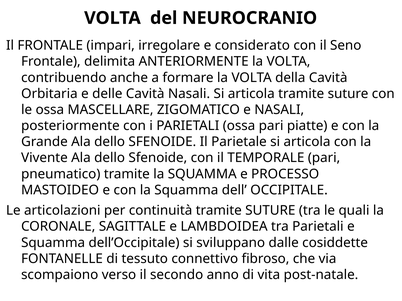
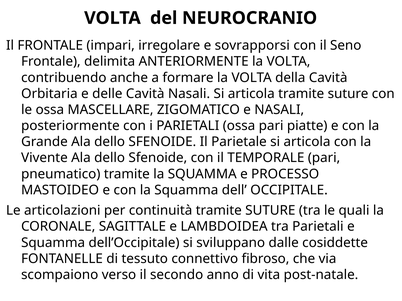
considerato: considerato -> sovrapporsi
